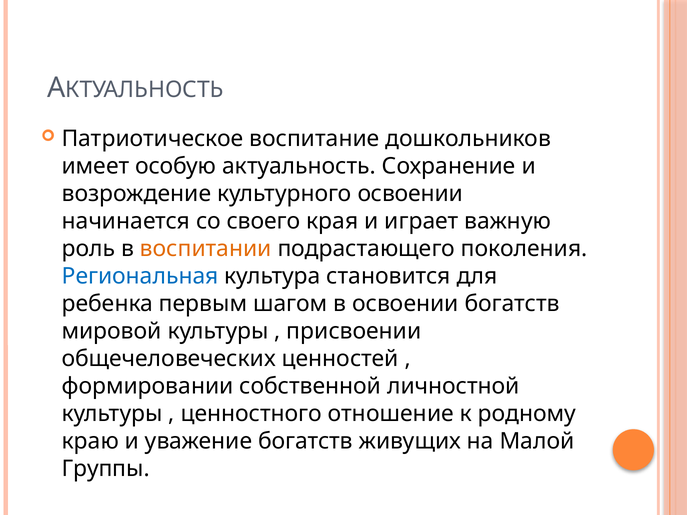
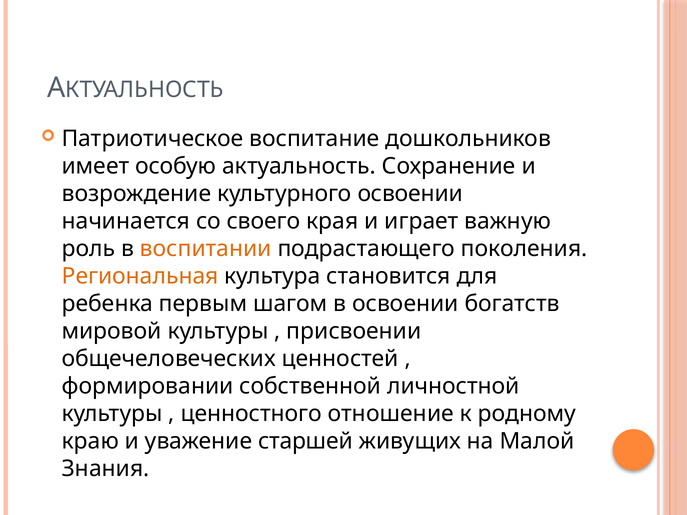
Региональная colour: blue -> orange
уважение богатств: богатств -> старшей
Группы: Группы -> Знания
